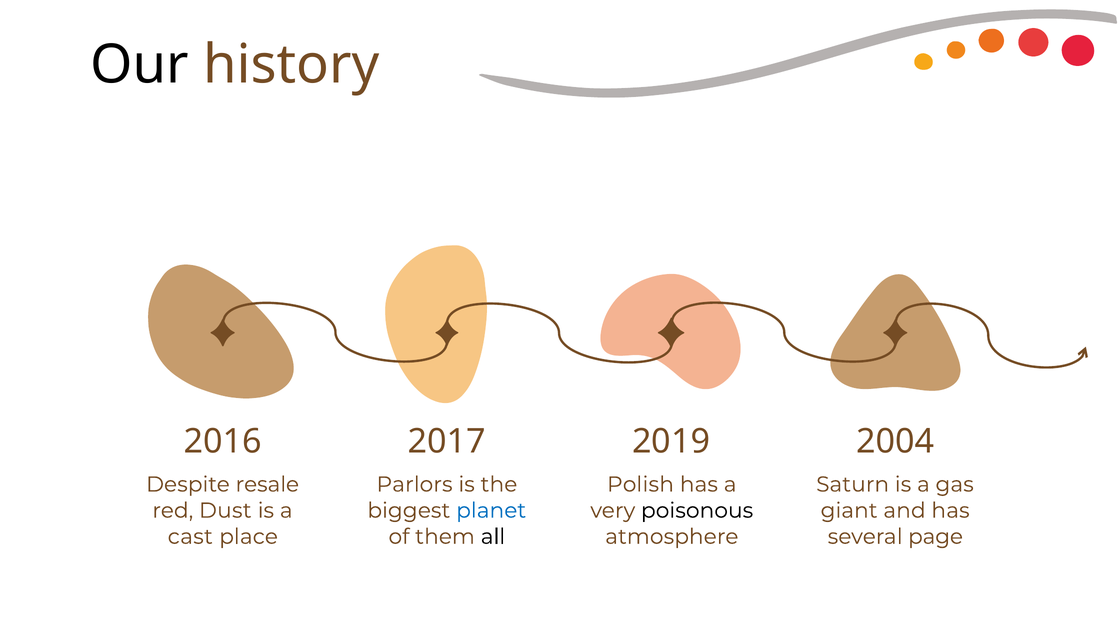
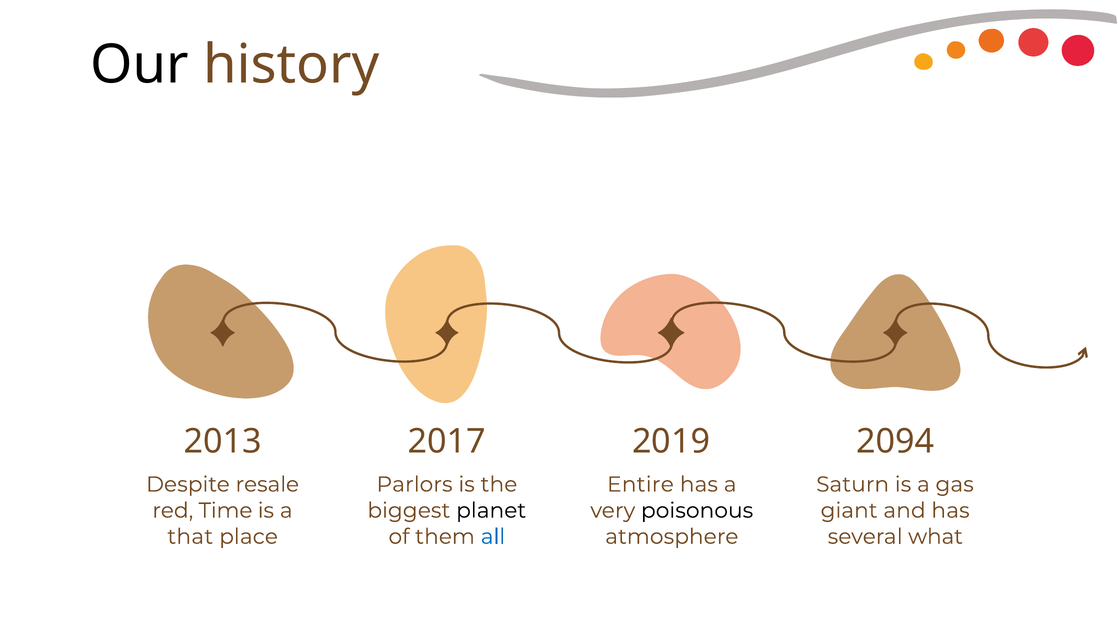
2016: 2016 -> 2013
2004: 2004 -> 2094
Polish: Polish -> Entire
Dust: Dust -> Time
planet colour: blue -> black
cast: cast -> that
all colour: black -> blue
page: page -> what
